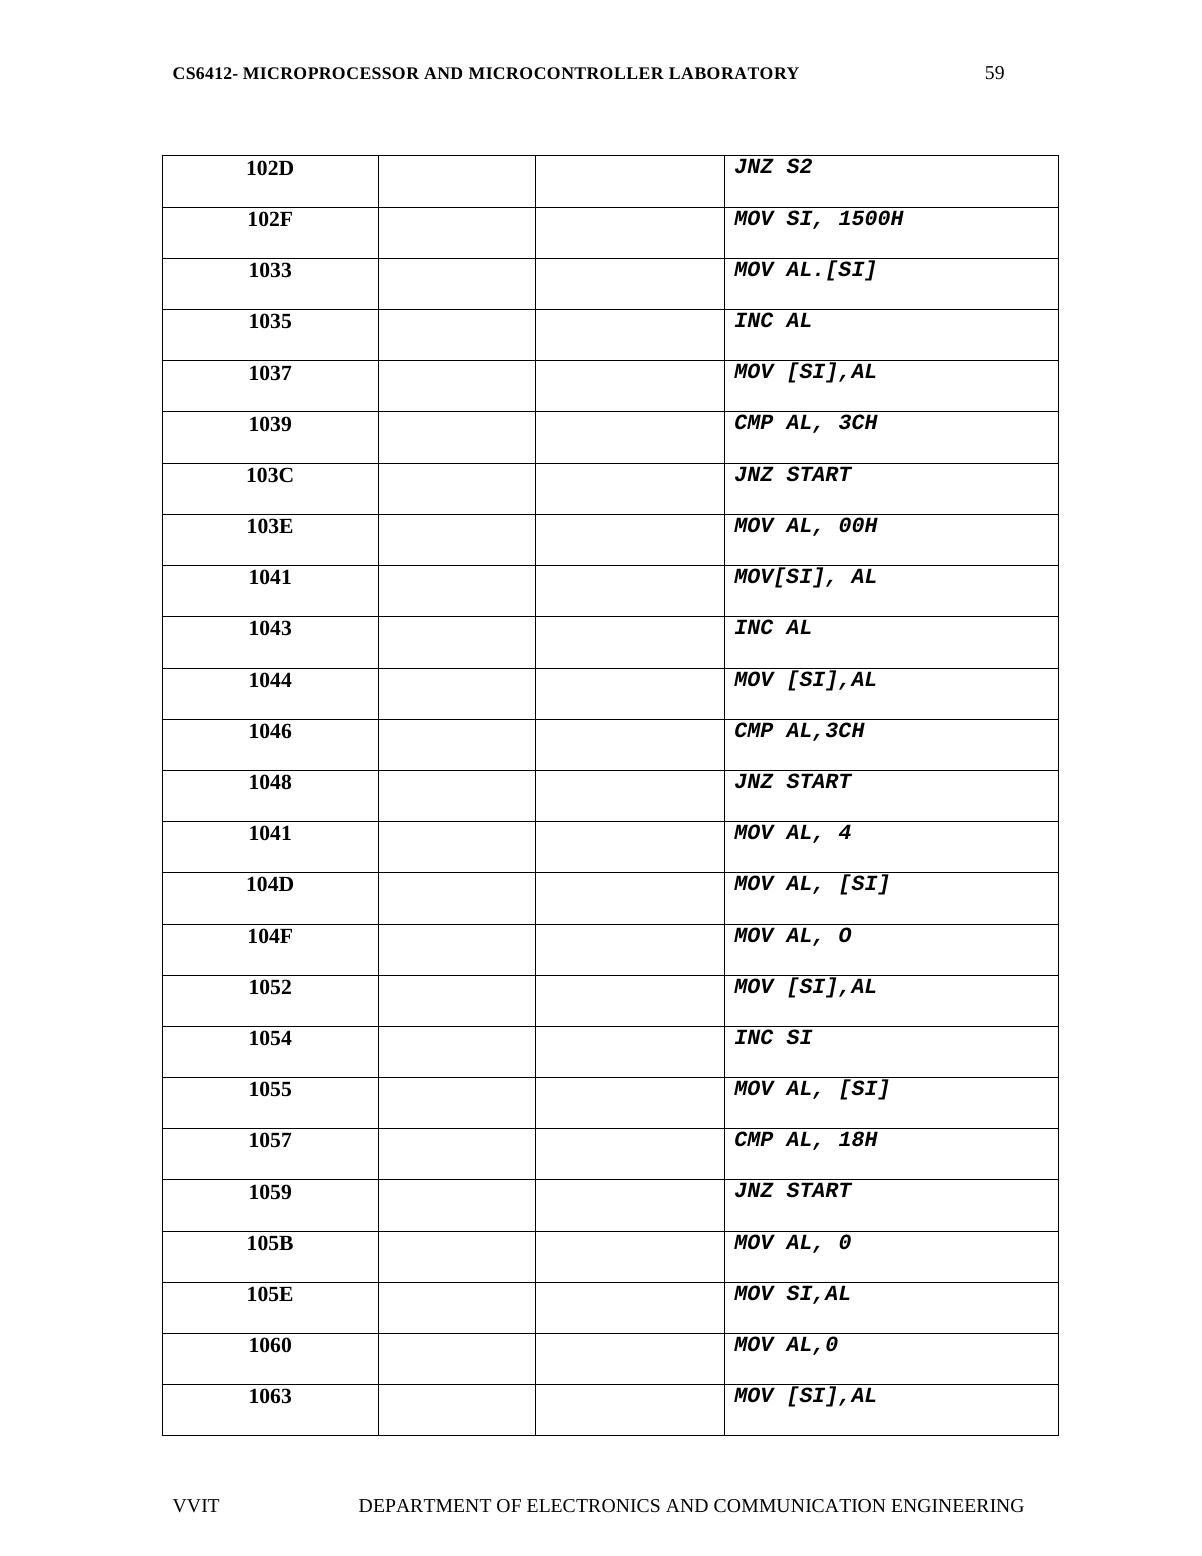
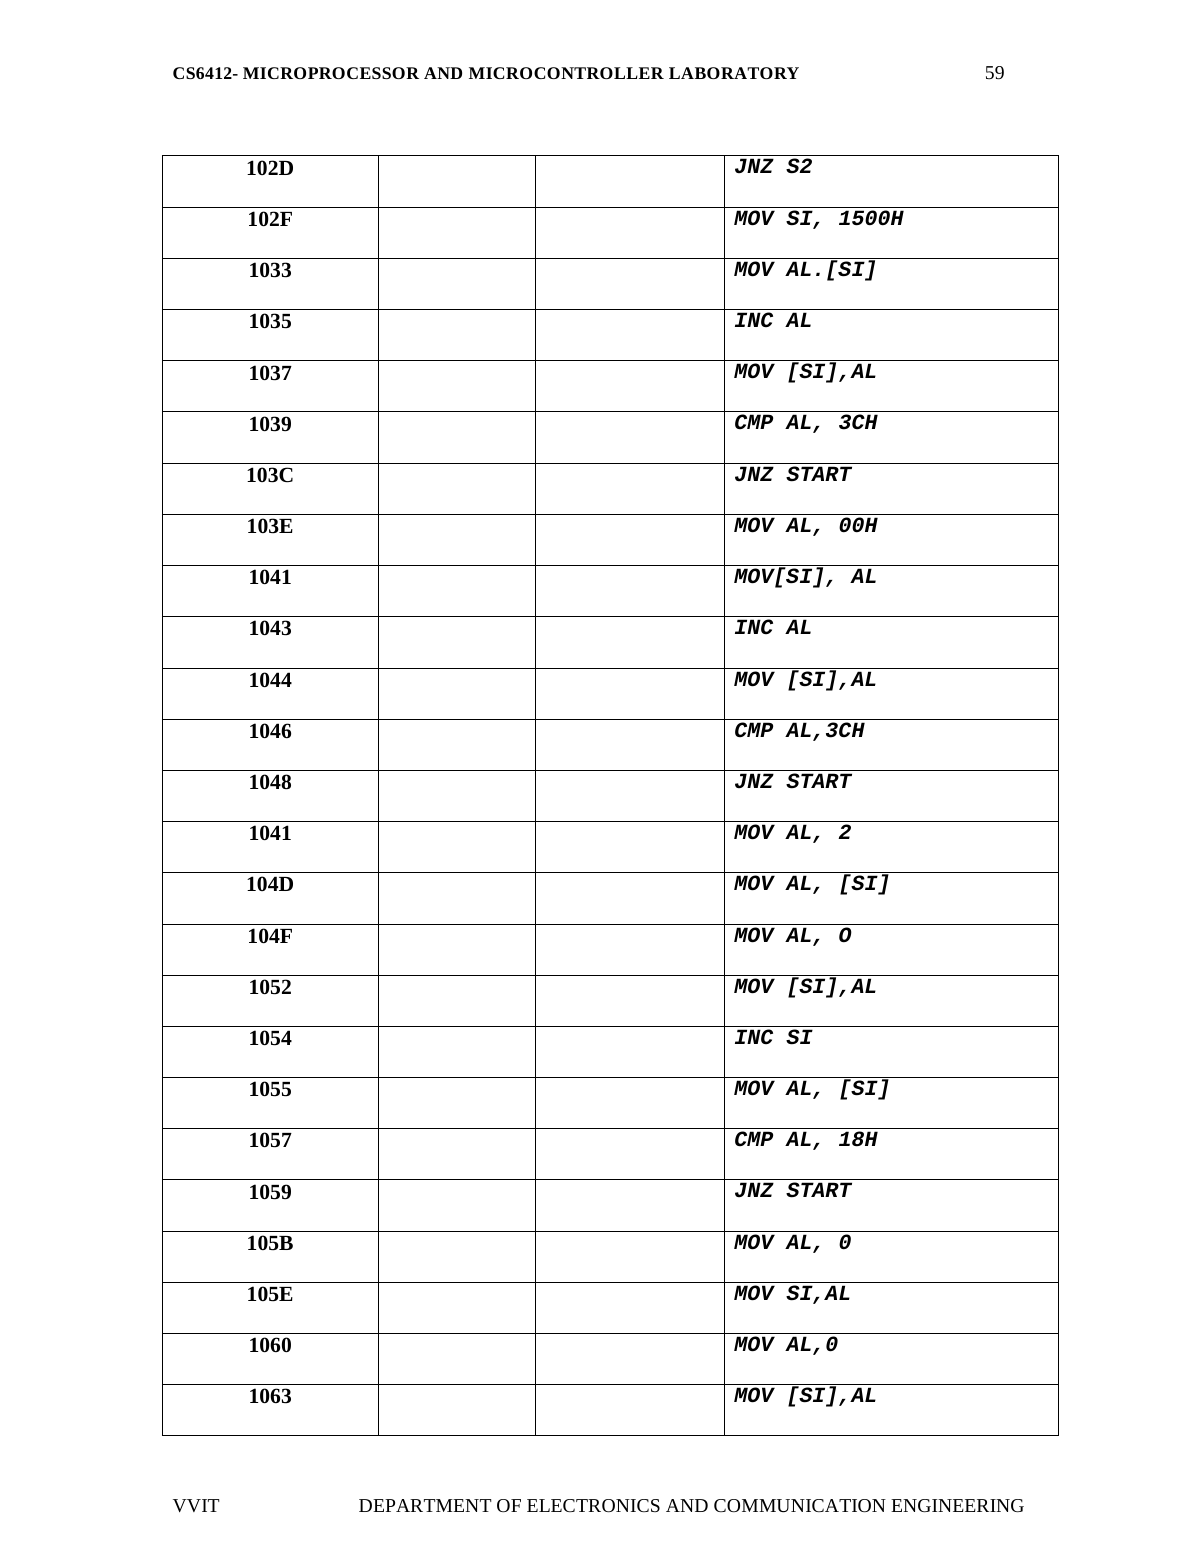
4: 4 -> 2
